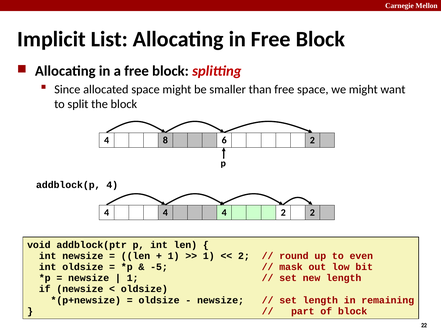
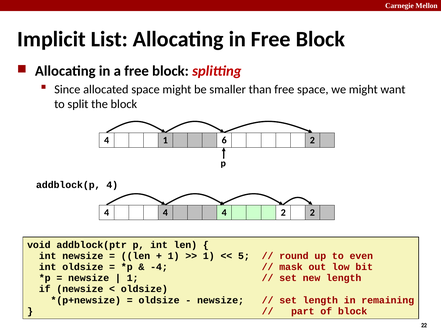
4 8: 8 -> 1
2 at (244, 256): 2 -> 5
-5: -5 -> -4
